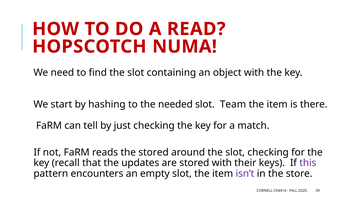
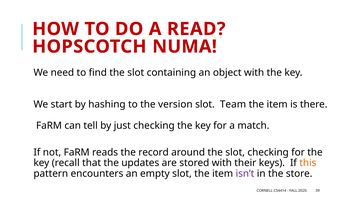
needed: needed -> version
the stored: stored -> record
this colour: purple -> orange
